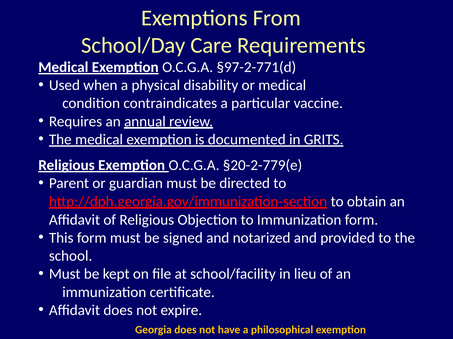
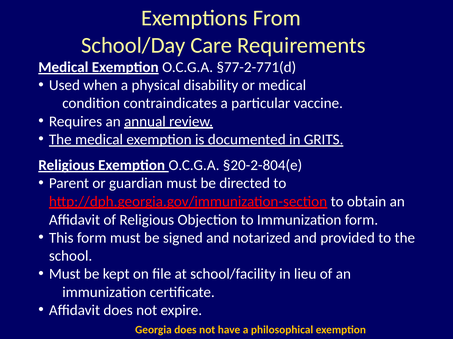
§97-2-771(d: §97-2-771(d -> §77-2-771(d
§20-2-779(e: §20-2-779(e -> §20-2-804(e
